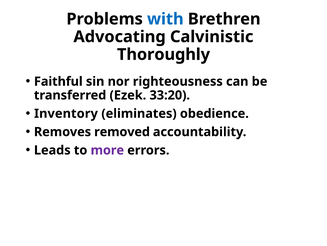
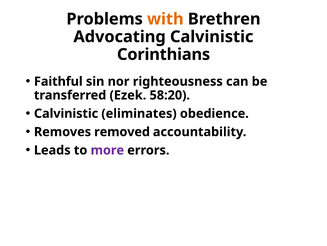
with colour: blue -> orange
Thoroughly: Thoroughly -> Corinthians
33:20: 33:20 -> 58:20
Inventory at (66, 113): Inventory -> Calvinistic
